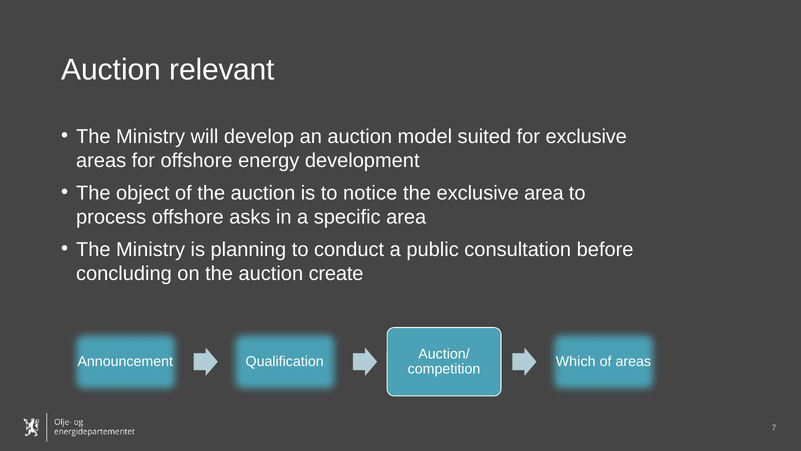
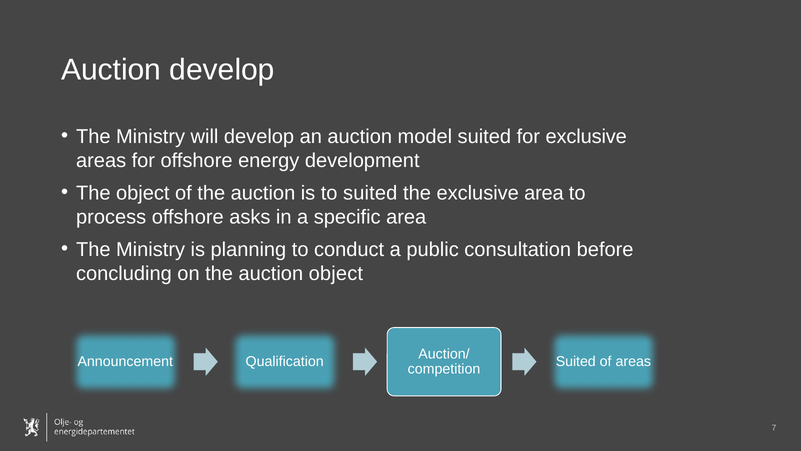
Auction relevant: relevant -> develop
to notice: notice -> suited
auction create: create -> object
Which at (576, 361): Which -> Suited
